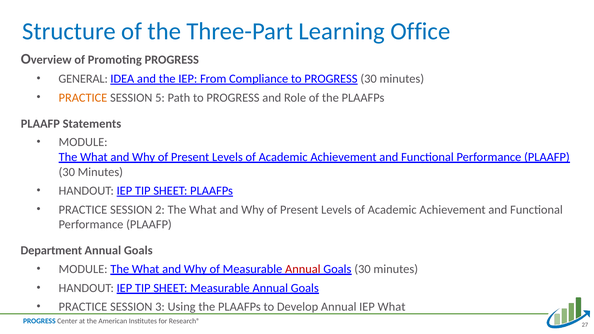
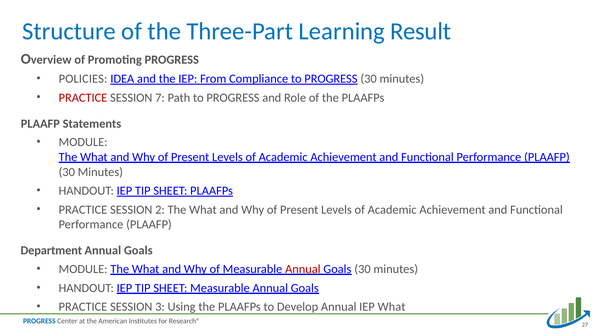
Office: Office -> Result
GENERAL: GENERAL -> POLICIES
PRACTICE at (83, 98) colour: orange -> red
5: 5 -> 7
